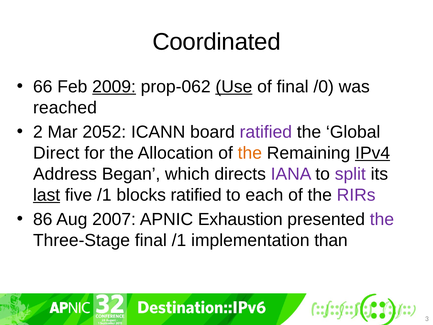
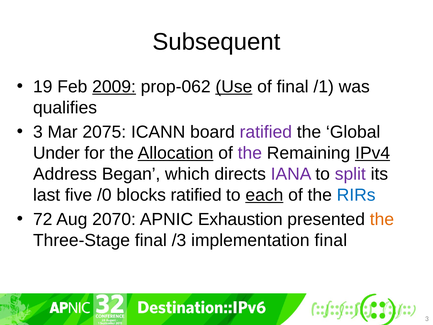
Coordinated: Coordinated -> Subsequent
66: 66 -> 19
/0: /0 -> /1
reached: reached -> qualifies
2 at (38, 132): 2 -> 3
2052: 2052 -> 2075
Direct: Direct -> Under
Allocation underline: none -> present
the at (250, 153) colour: orange -> purple
last underline: present -> none
five /1: /1 -> /0
each underline: none -> present
RIRs colour: purple -> blue
86: 86 -> 72
2007: 2007 -> 2070
the at (382, 219) colour: purple -> orange
final /1: /1 -> /3
implementation than: than -> final
